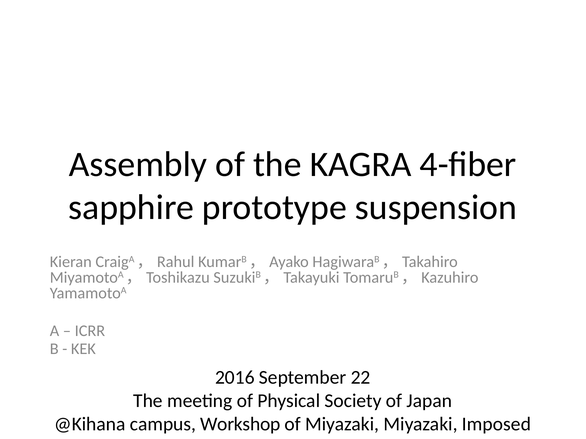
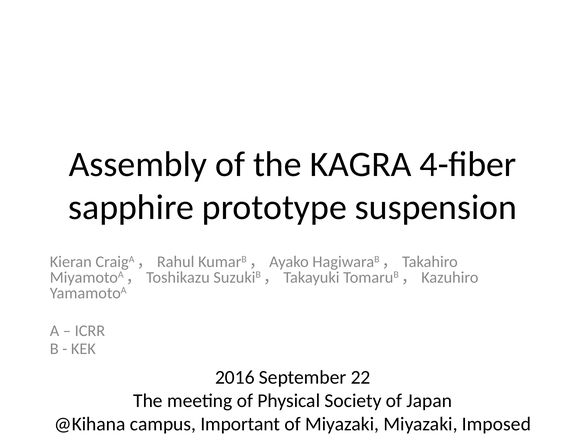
Workshop: Workshop -> Important
